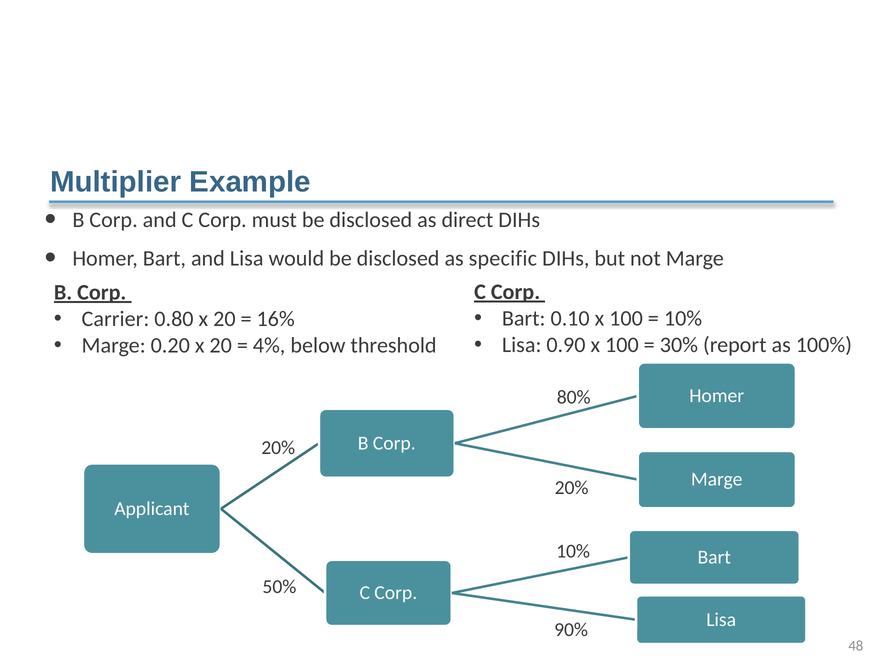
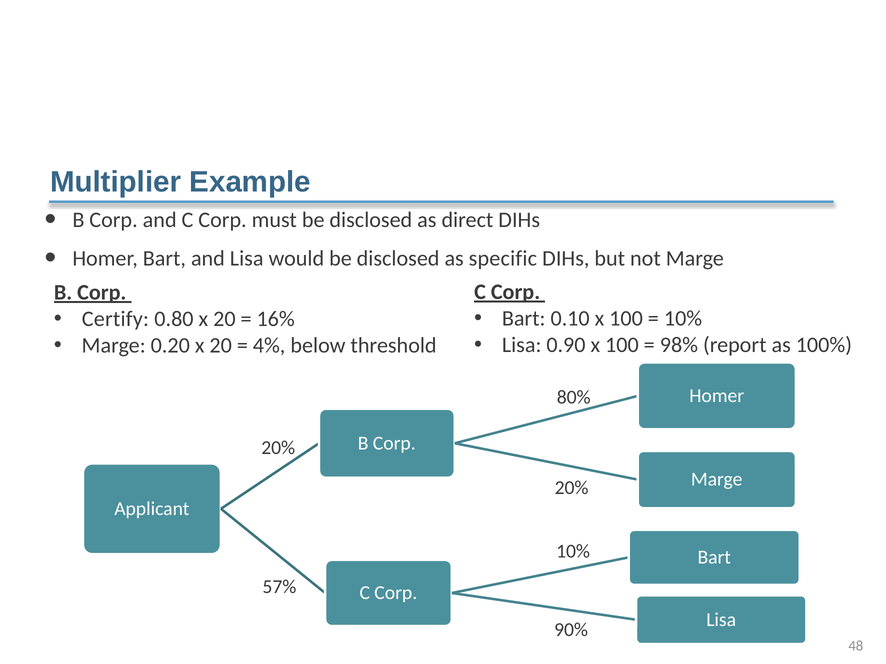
Carrier: Carrier -> Certify
30%: 30% -> 98%
50%: 50% -> 57%
